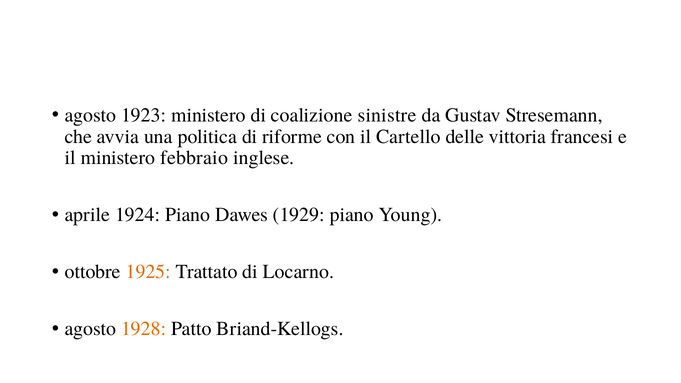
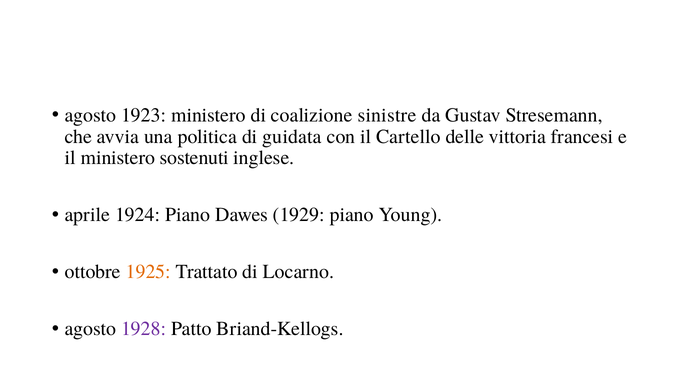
riforme: riforme -> guidata
febbraio: febbraio -> sostenuti
1928 colour: orange -> purple
